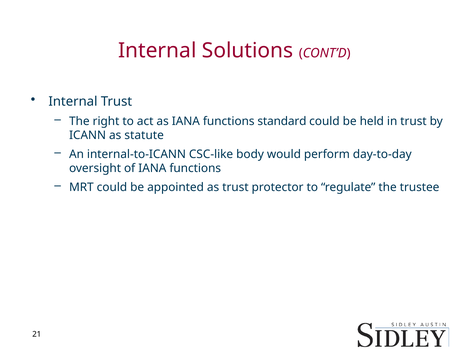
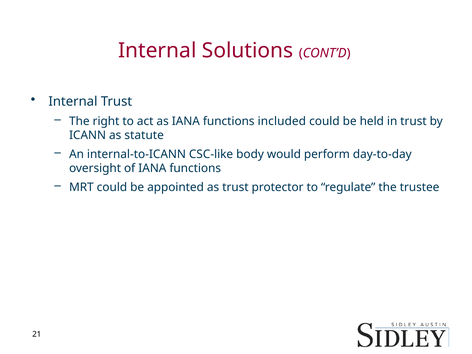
standard: standard -> included
